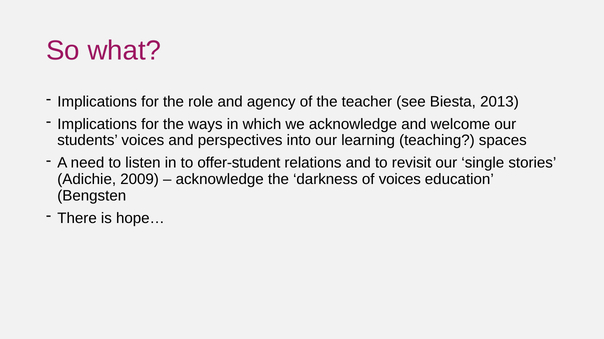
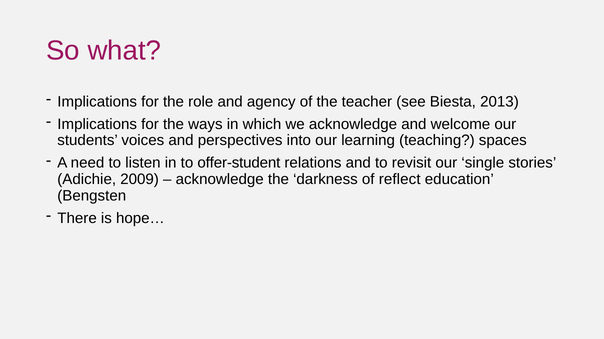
of voices: voices -> reflect
